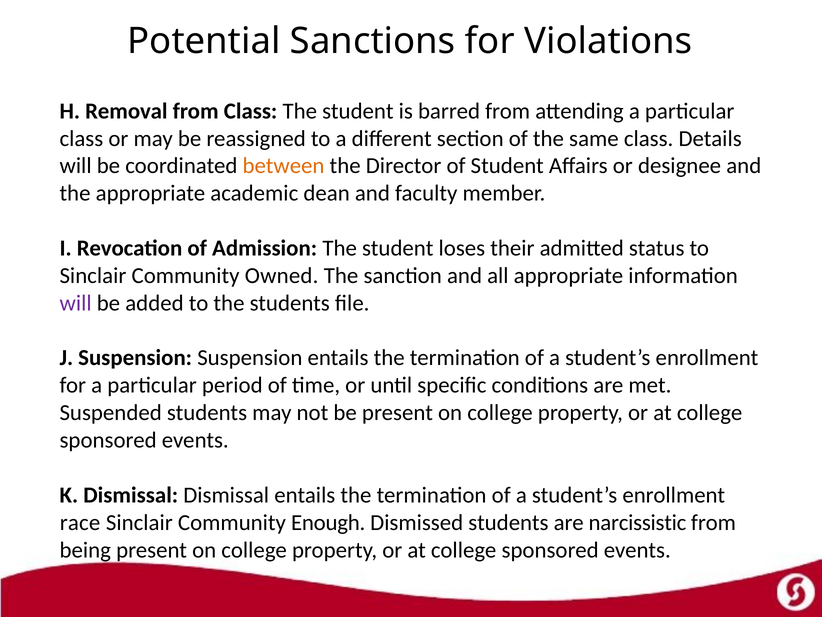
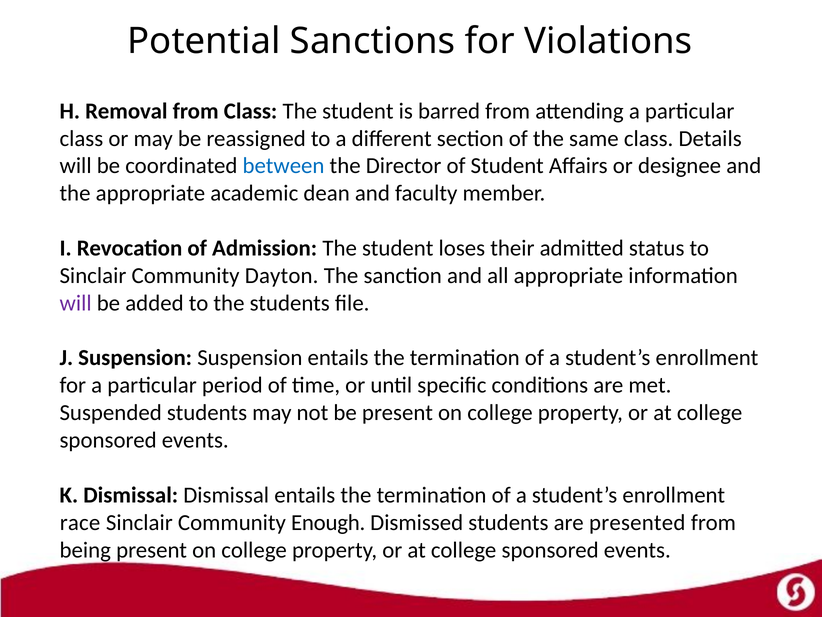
between colour: orange -> blue
Owned: Owned -> Dayton
narcissistic: narcissistic -> presented
